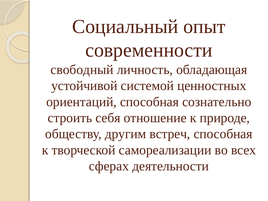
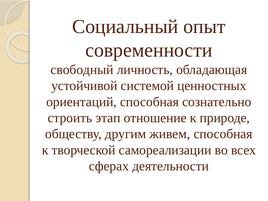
себя: себя -> этап
встреч: встреч -> живем
